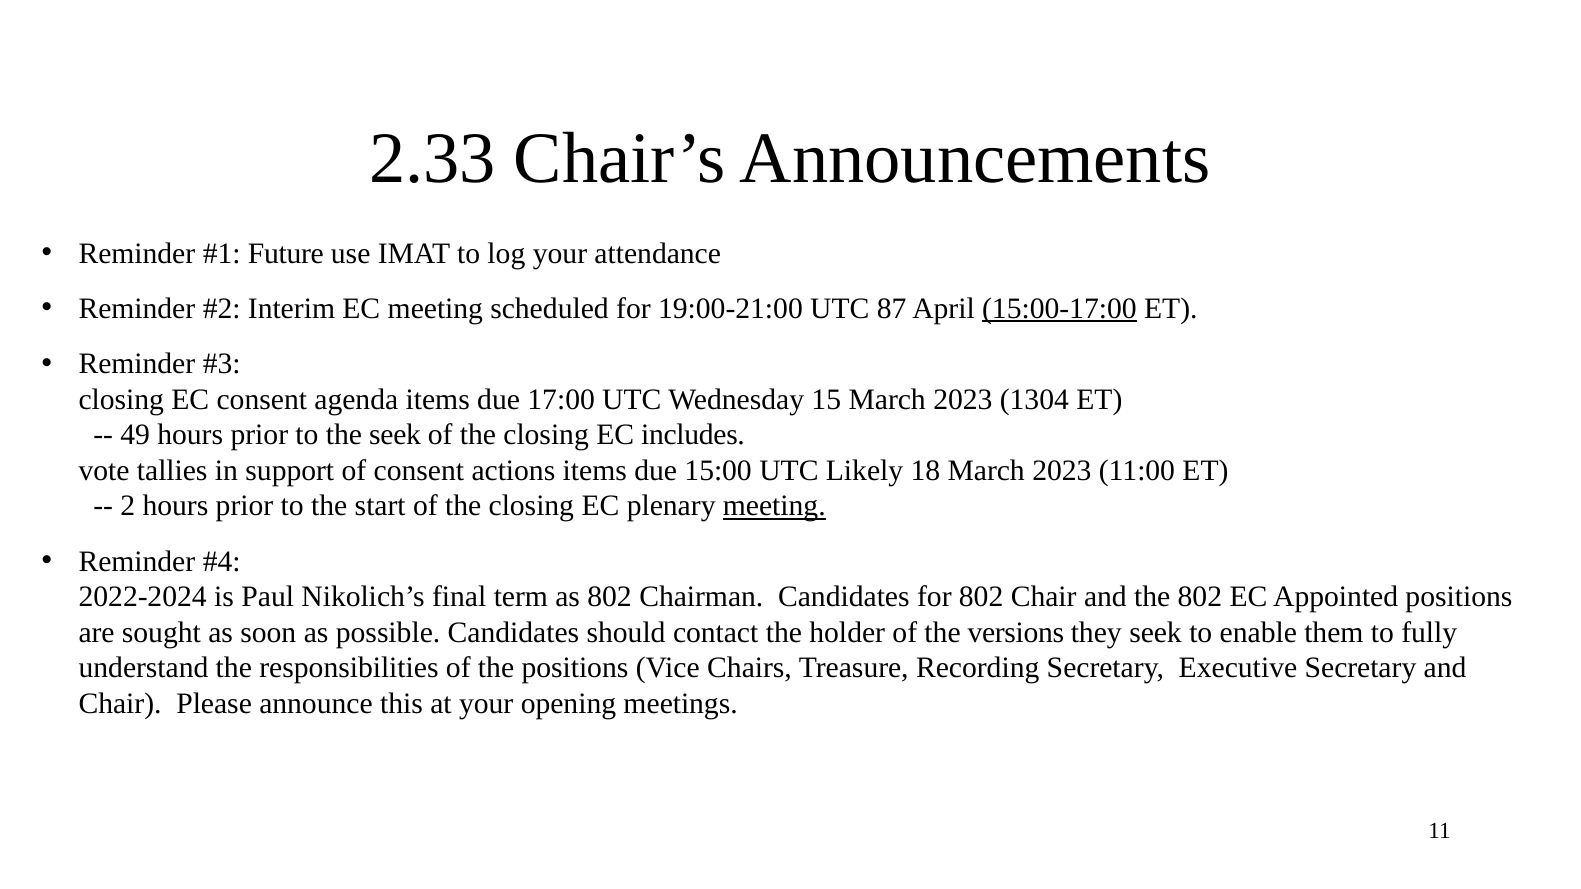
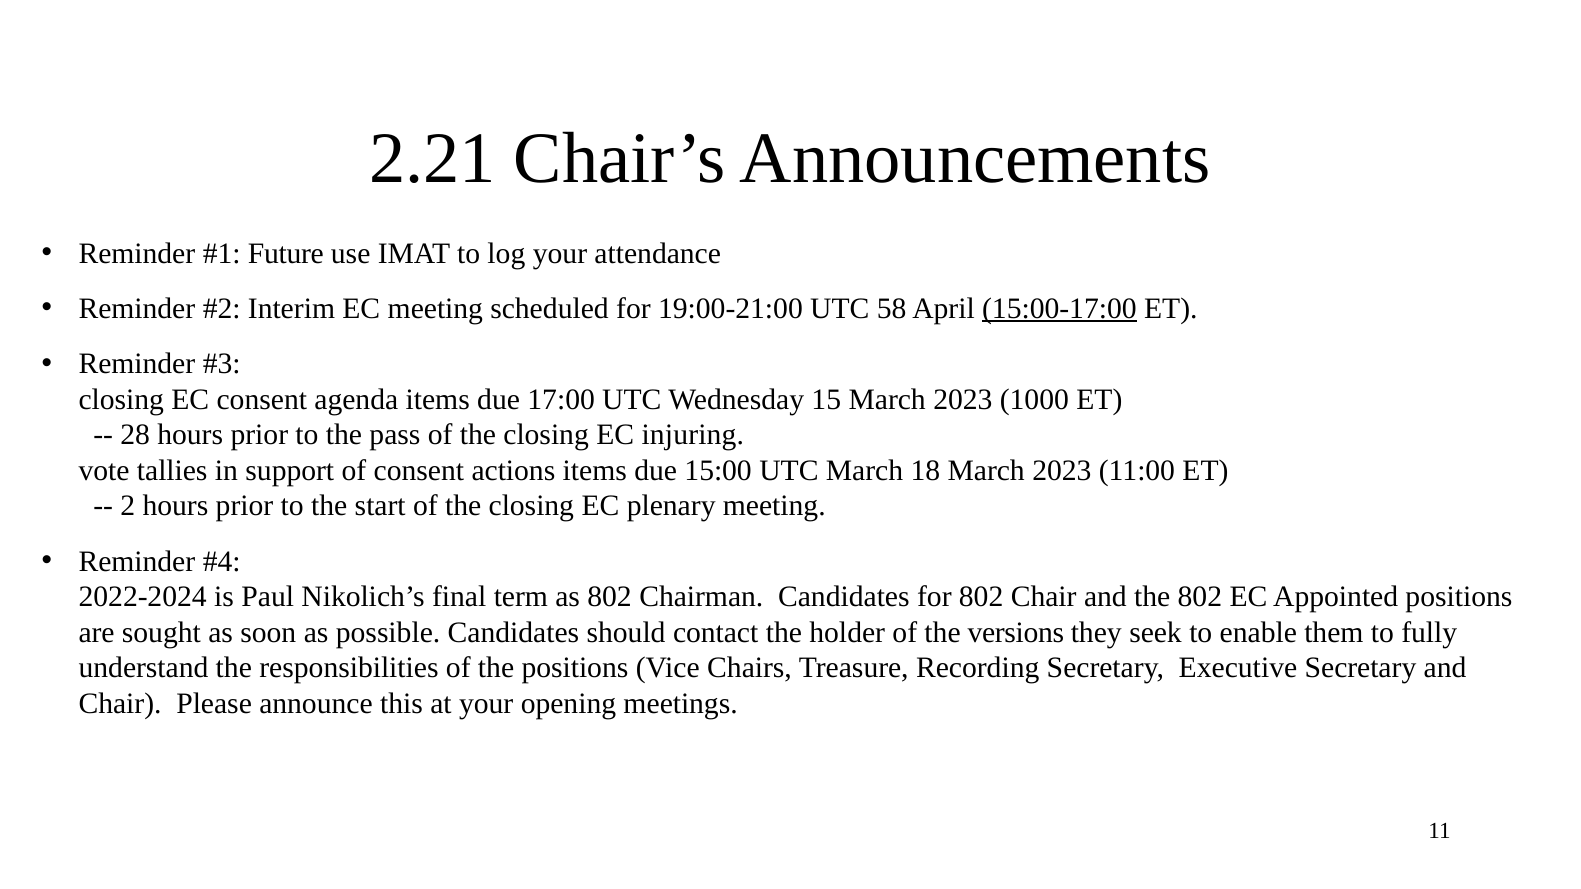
2.33: 2.33 -> 2.21
87: 87 -> 58
1304: 1304 -> 1000
49: 49 -> 28
the seek: seek -> pass
includes: includes -> injuring
UTC Likely: Likely -> March
meeting at (774, 506) underline: present -> none
